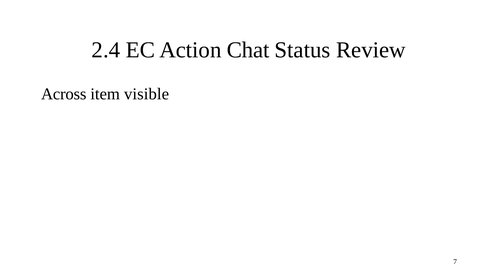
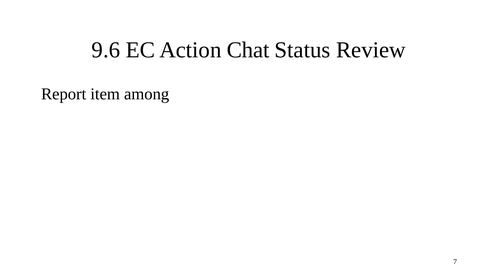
2.4: 2.4 -> 9.6
Across: Across -> Report
visible: visible -> among
